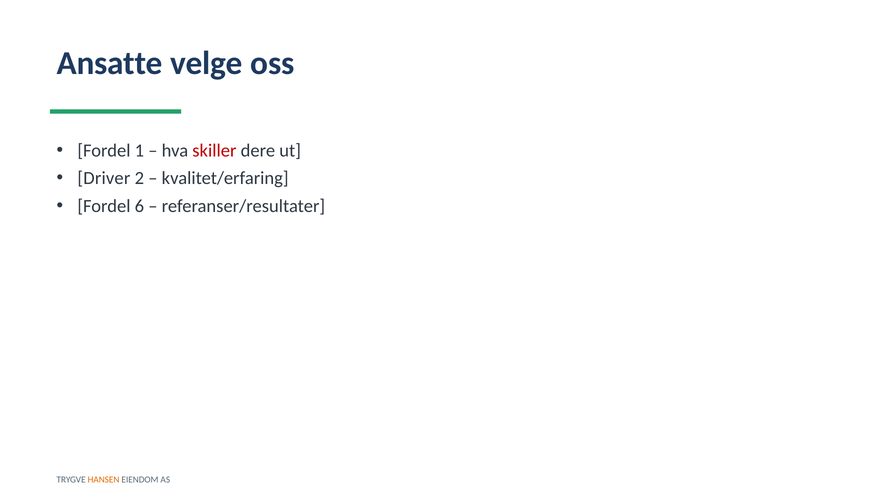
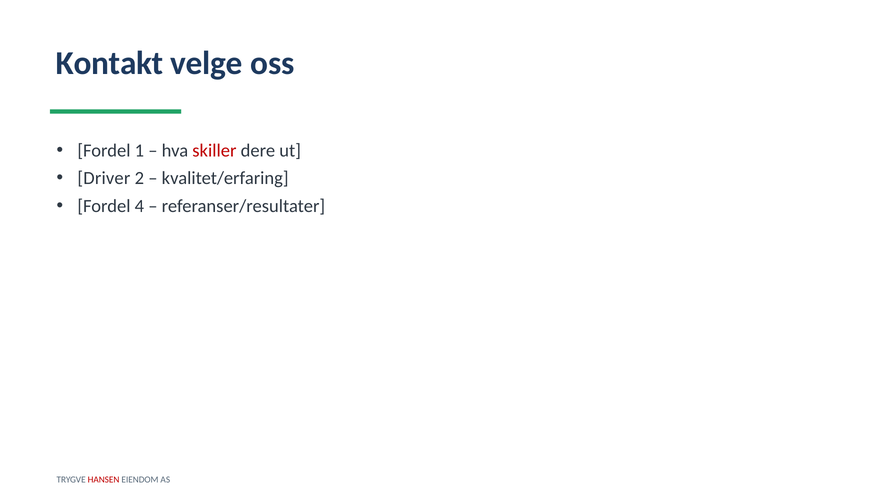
Ansatte: Ansatte -> Kontakt
6: 6 -> 4
HANSEN colour: orange -> red
